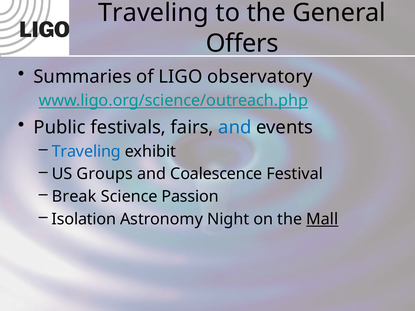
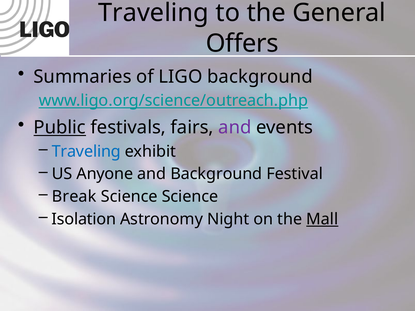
LIGO observatory: observatory -> background
Public underline: none -> present
and at (235, 128) colour: blue -> purple
Groups: Groups -> Anyone
and Coalescence: Coalescence -> Background
Science Passion: Passion -> Science
